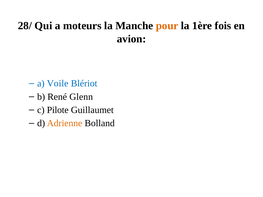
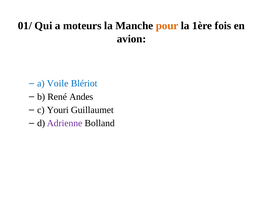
28/: 28/ -> 01/
Glenn: Glenn -> Andes
Pilote: Pilote -> Youri
Adrienne colour: orange -> purple
